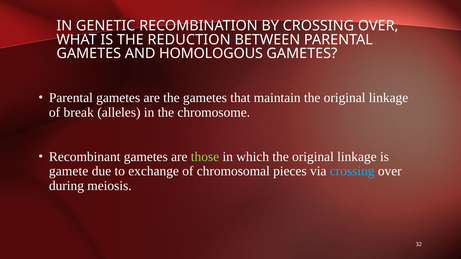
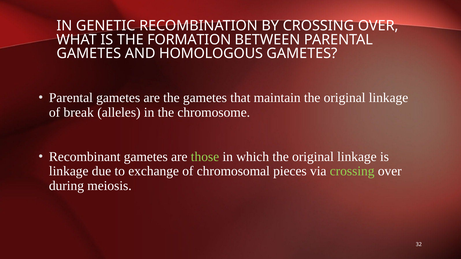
REDUCTION: REDUCTION -> FORMATION
gamete at (69, 171): gamete -> linkage
crossing at (352, 171) colour: light blue -> light green
